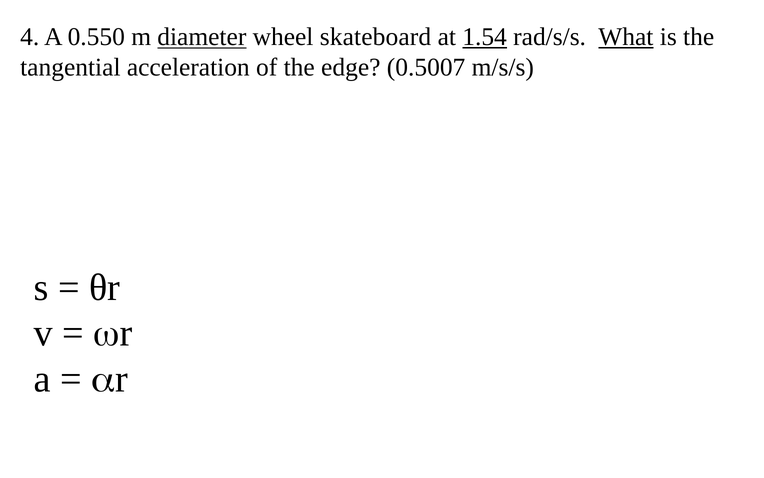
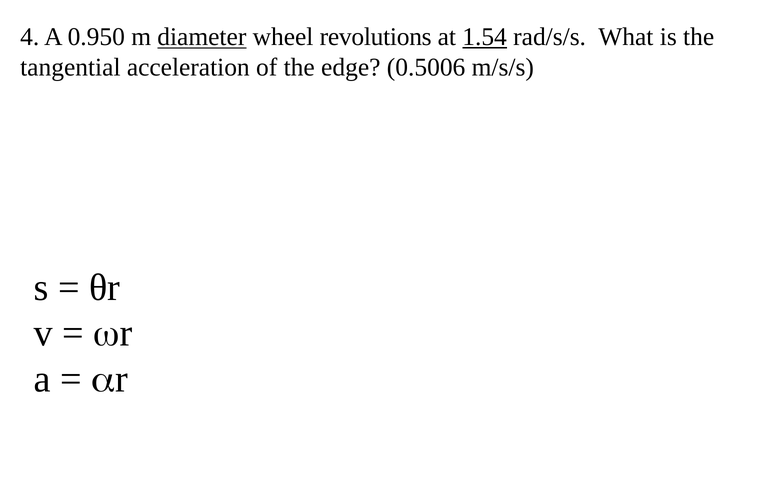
0.550: 0.550 -> 0.950
skateboard: skateboard -> revolutions
What underline: present -> none
0.5007: 0.5007 -> 0.5006
